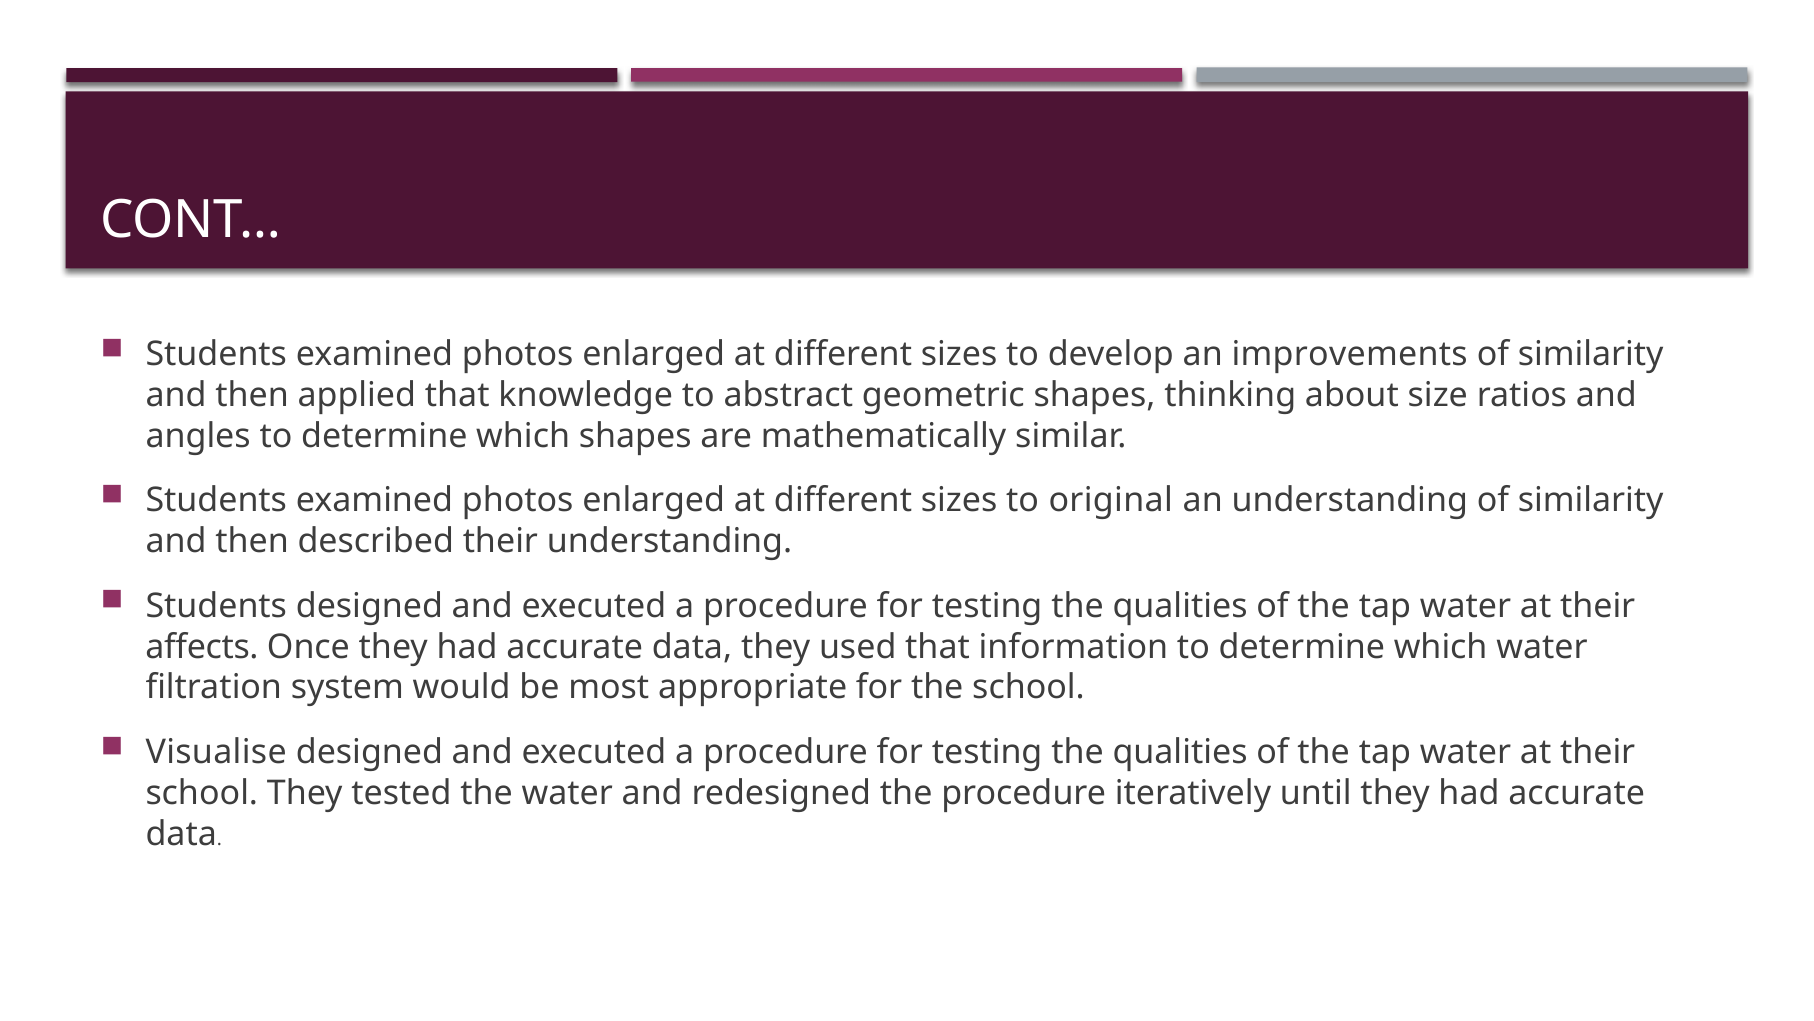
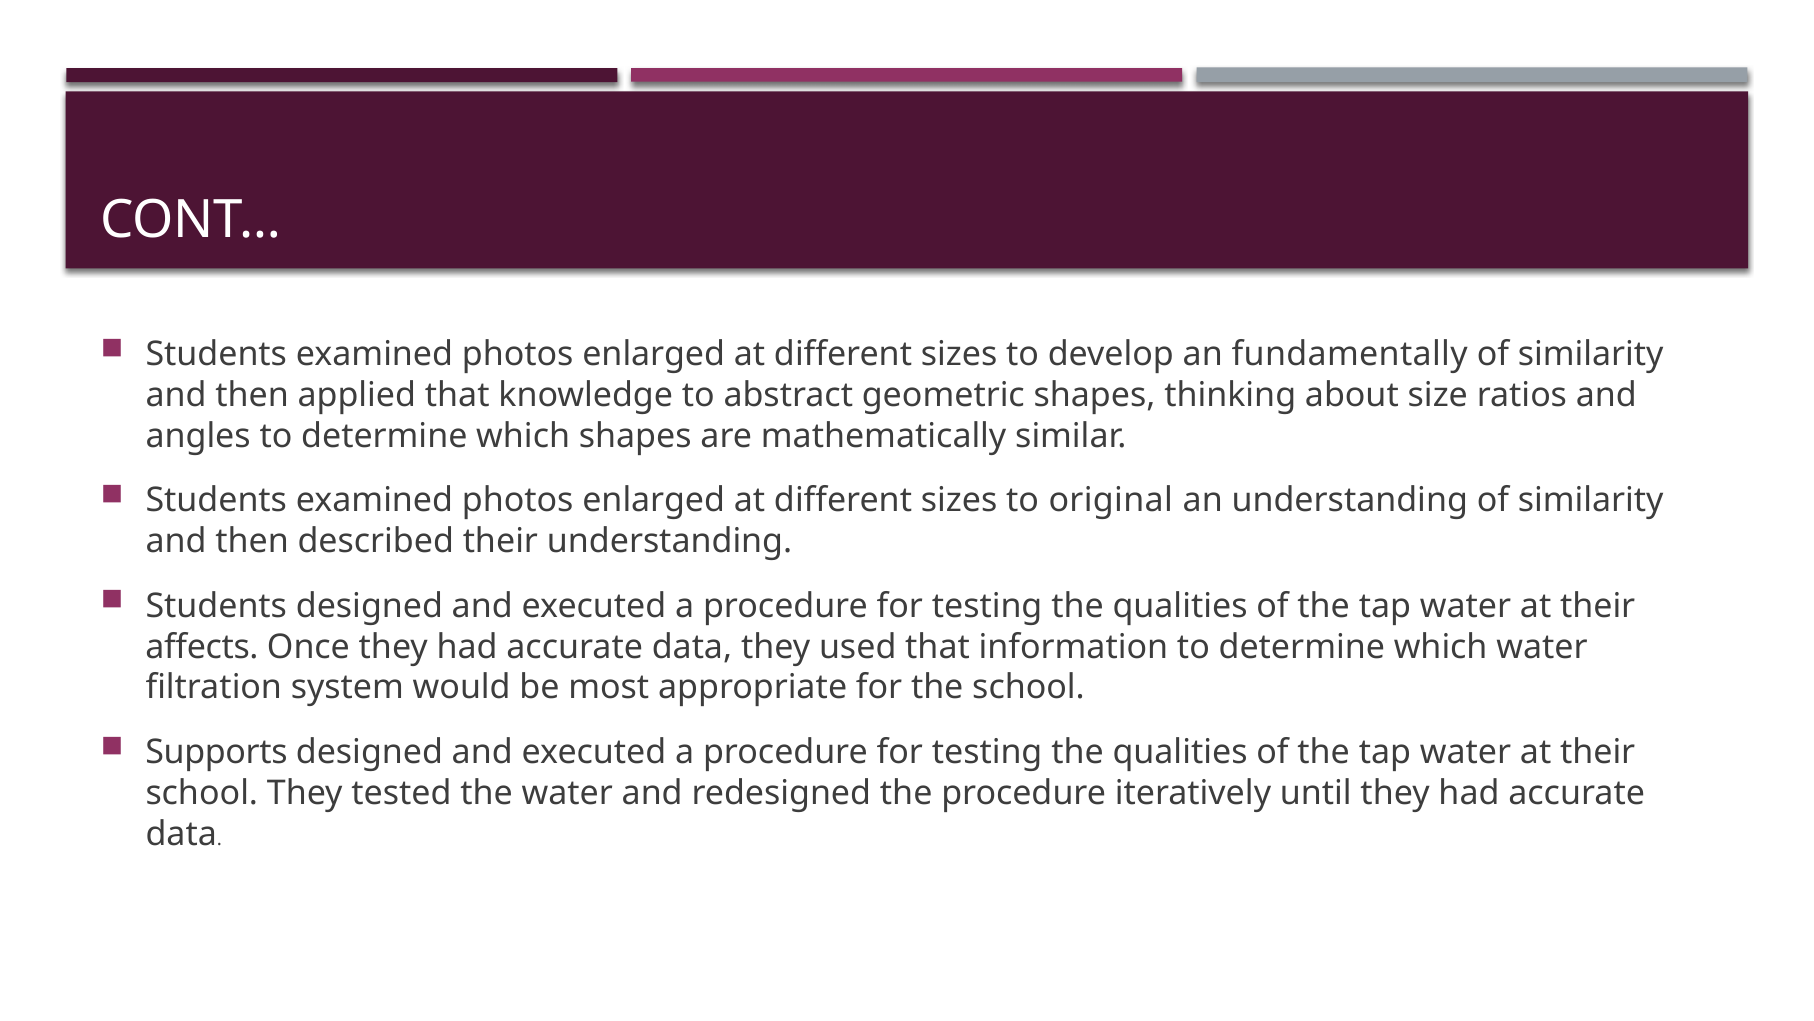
improvements: improvements -> fundamentally
Visualise: Visualise -> Supports
